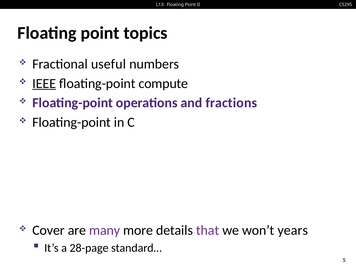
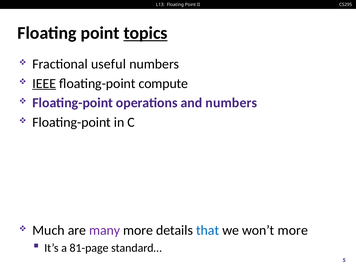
topics underline: none -> present
and fractions: fractions -> numbers
Cover: Cover -> Much
that colour: purple -> blue
won’t years: years -> more
28-page: 28-page -> 81-page
